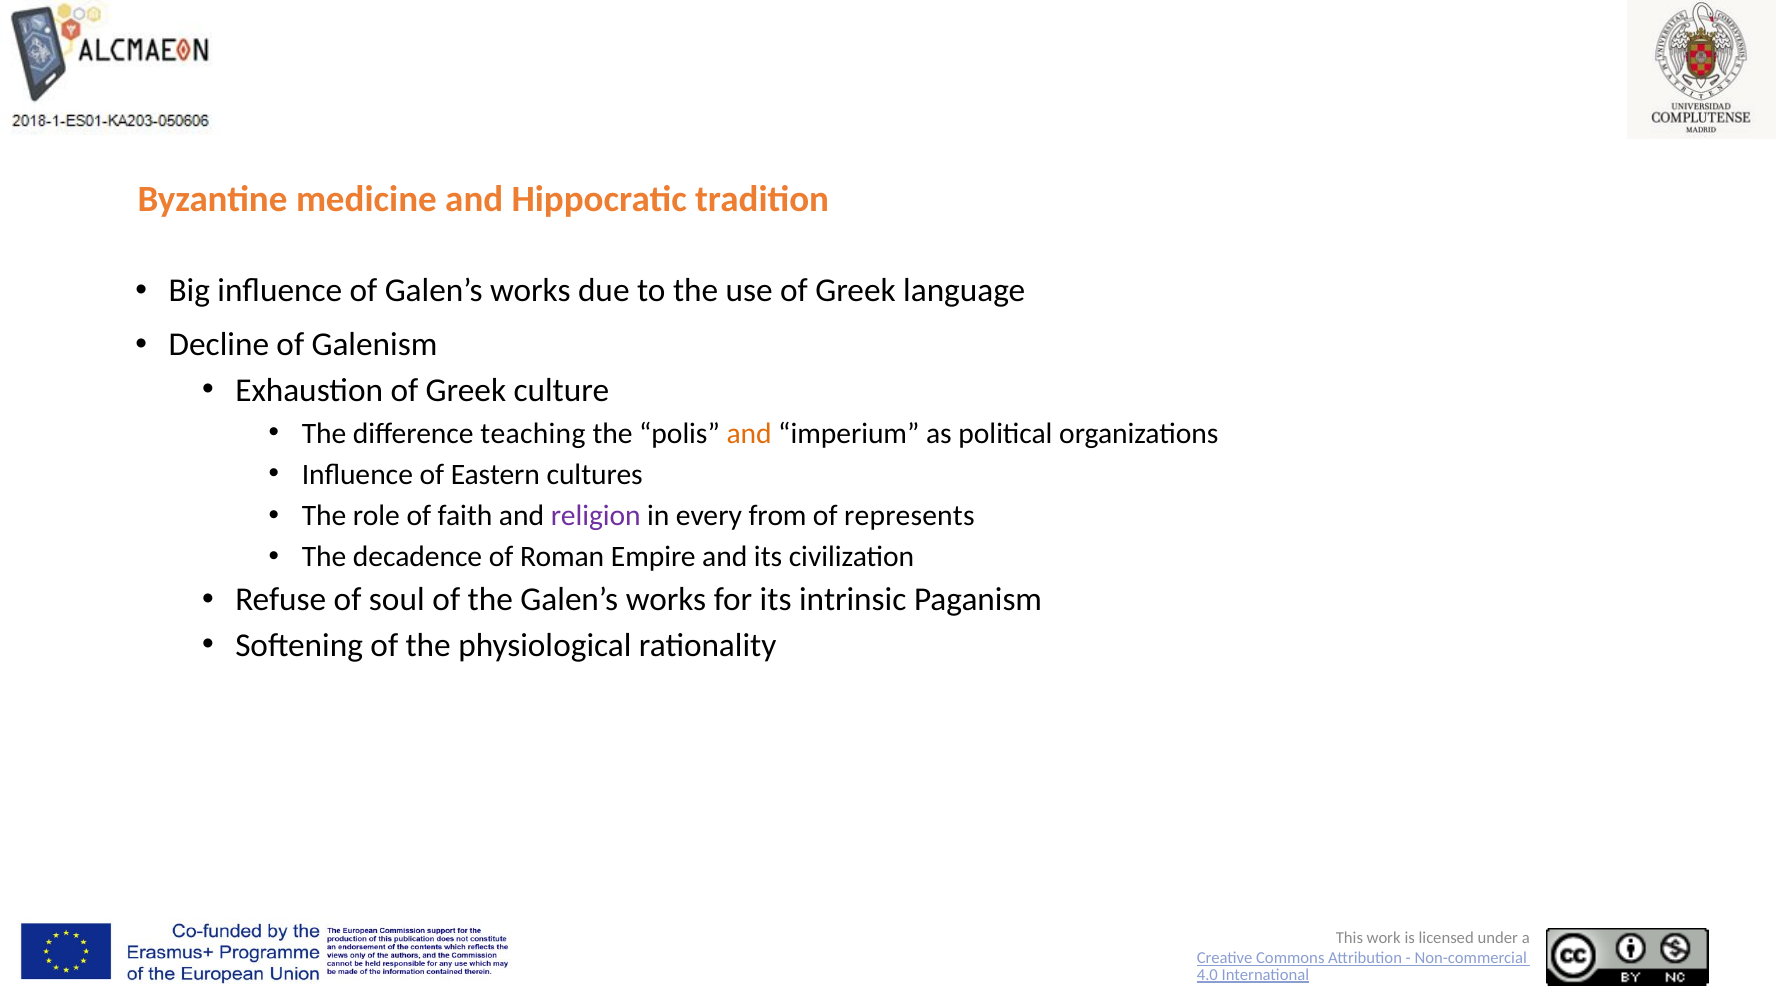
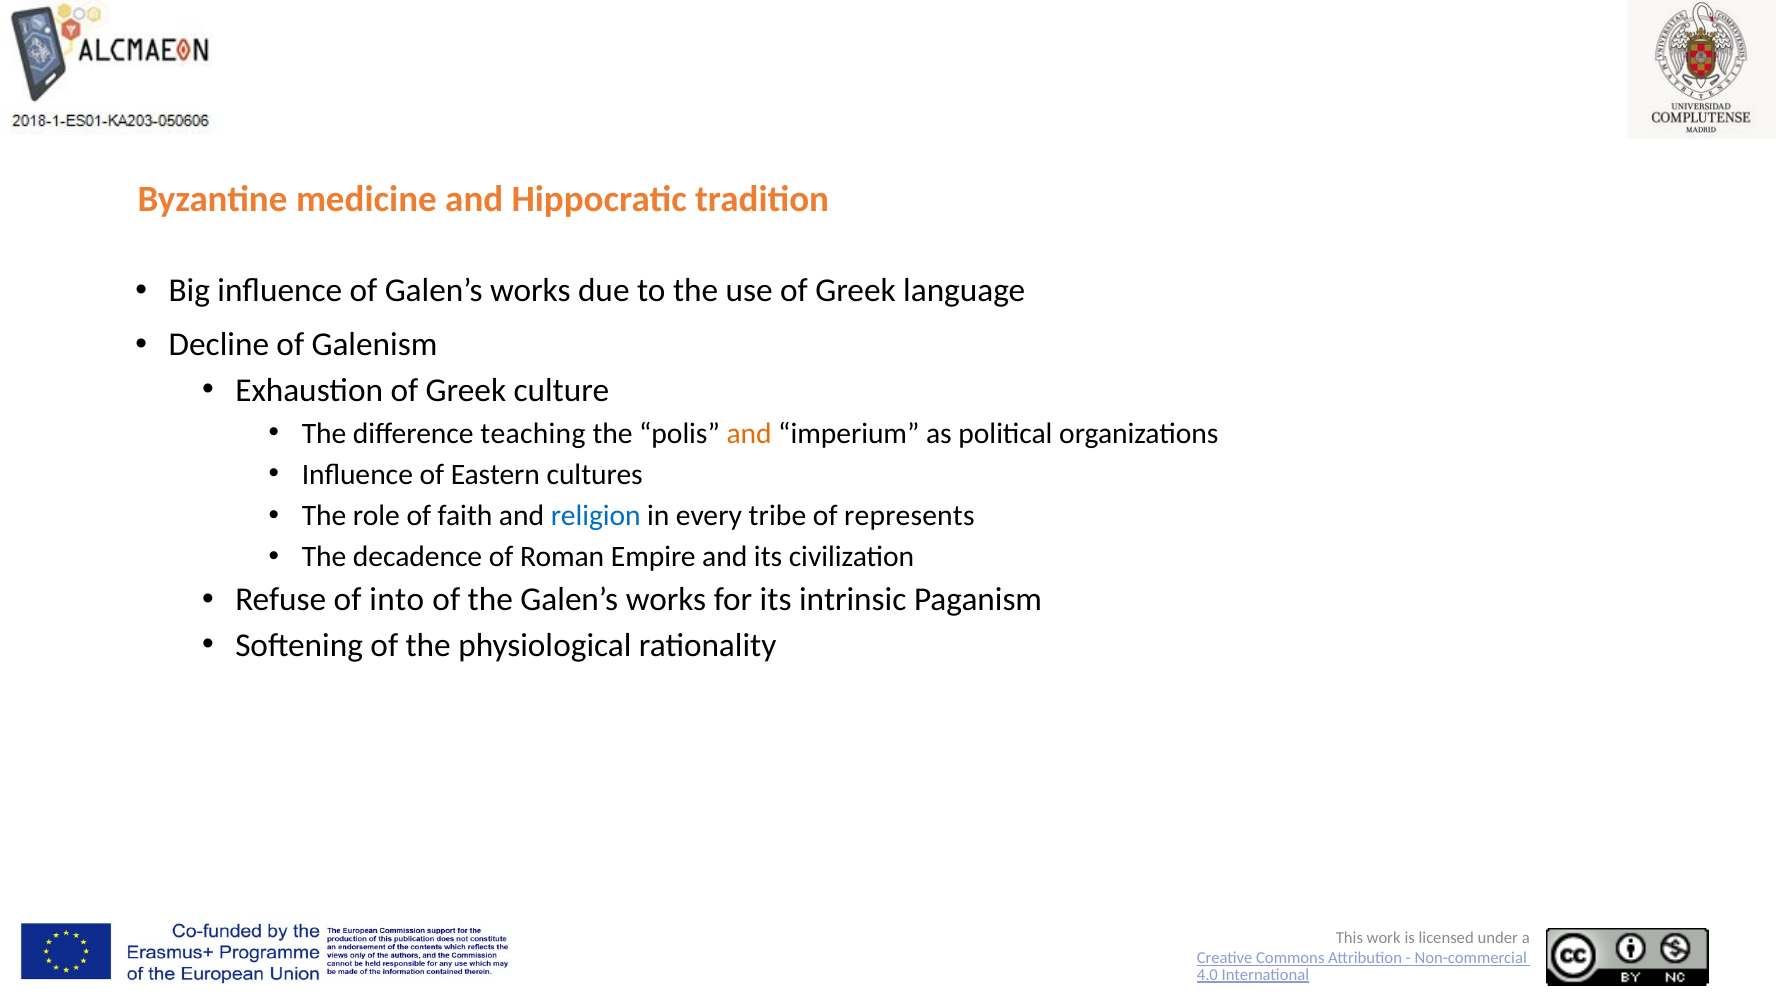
religion colour: purple -> blue
from: from -> tribe
soul: soul -> into
